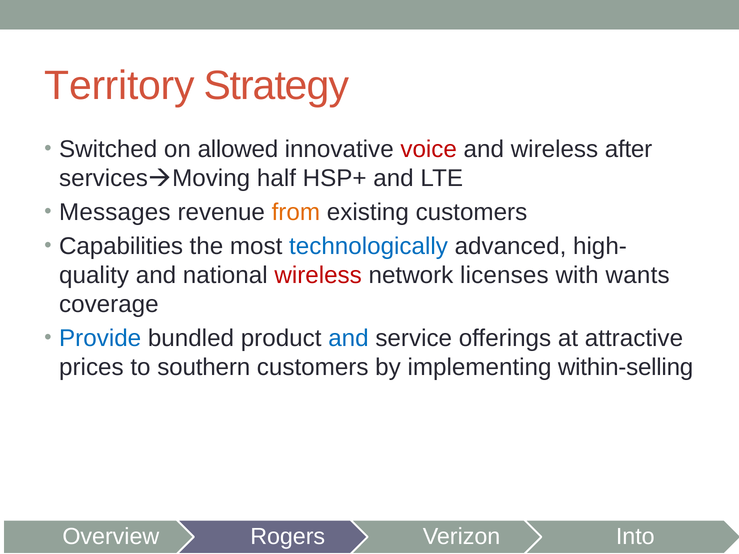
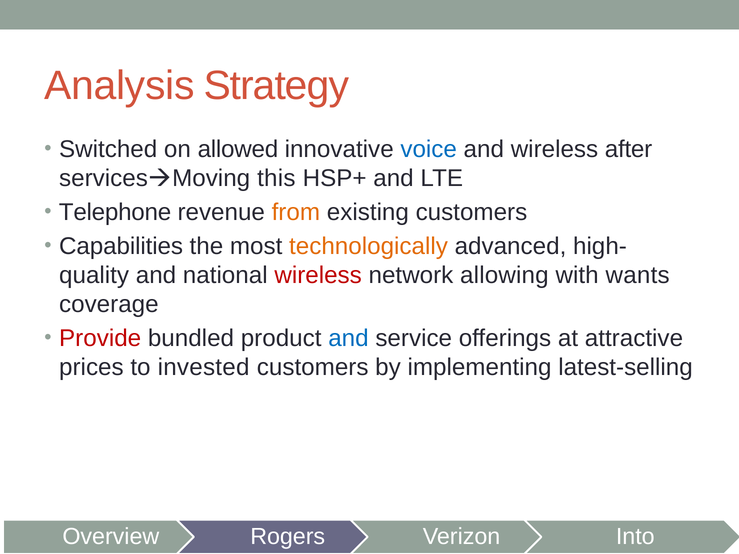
Territory: Territory -> Analysis
voice colour: red -> blue
half: half -> this
Messages: Messages -> Telephone
technologically colour: blue -> orange
licenses: licenses -> allowing
Provide colour: blue -> red
southern: southern -> invested
within-selling: within-selling -> latest-selling
